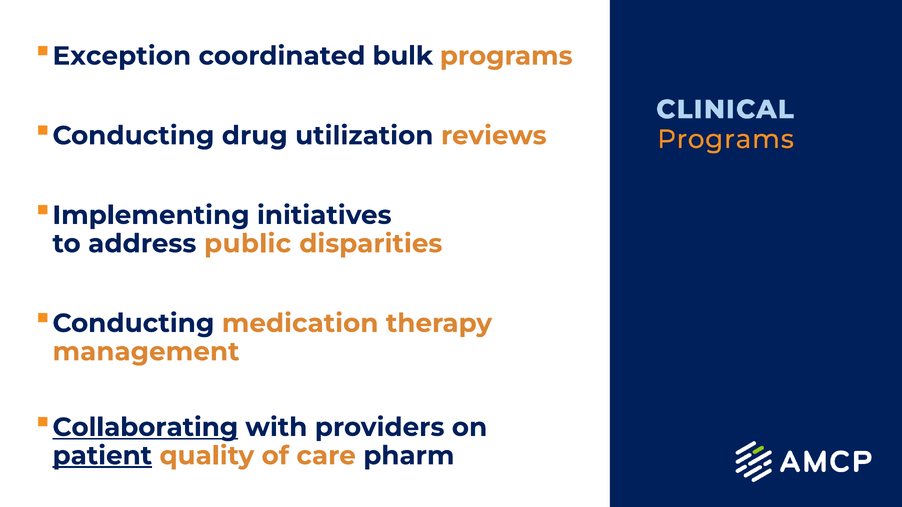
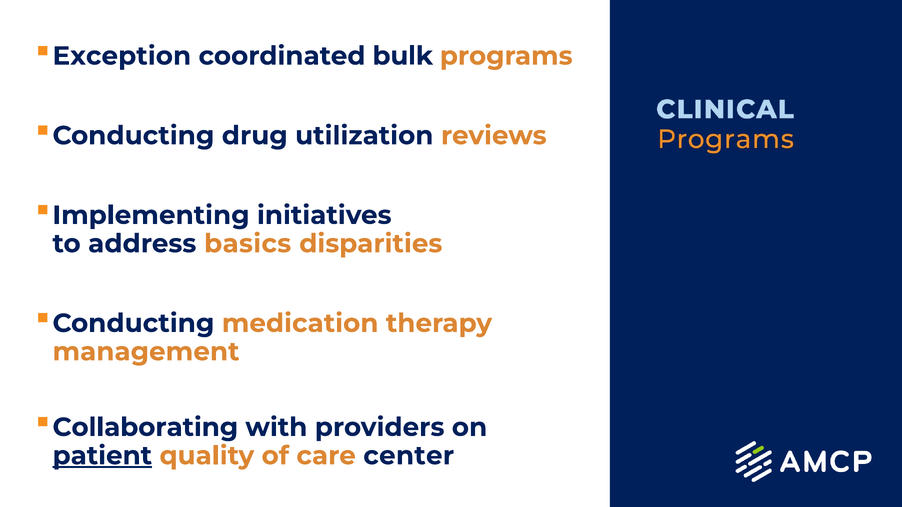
public: public -> basics
Collaborating underline: present -> none
pharm: pharm -> center
